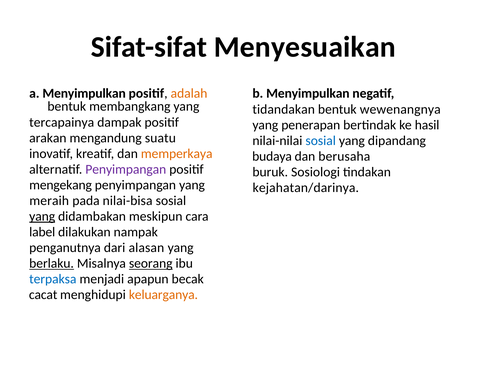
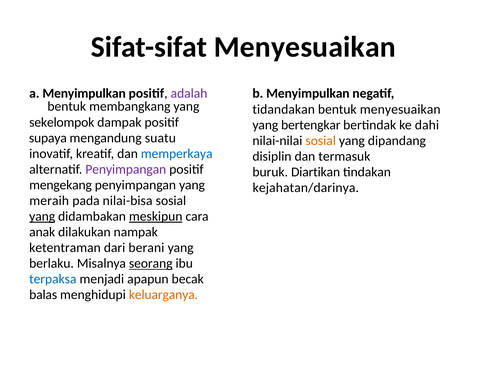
adalah colour: orange -> purple
bentuk wewenangnya: wewenangnya -> menyesuaikan
tercapainya: tercapainya -> sekelompok
penerapan: penerapan -> bertengkar
hasil: hasil -> dahi
arakan: arakan -> supaya
sosial at (321, 141) colour: blue -> orange
memperkaya colour: orange -> blue
budaya: budaya -> disiplin
berusaha: berusaha -> termasuk
Sosiologi: Sosiologi -> Diartikan
meskipun underline: none -> present
label: label -> anak
penganutnya: penganutnya -> ketentraman
alasan: alasan -> berani
berlaku underline: present -> none
cacat: cacat -> balas
